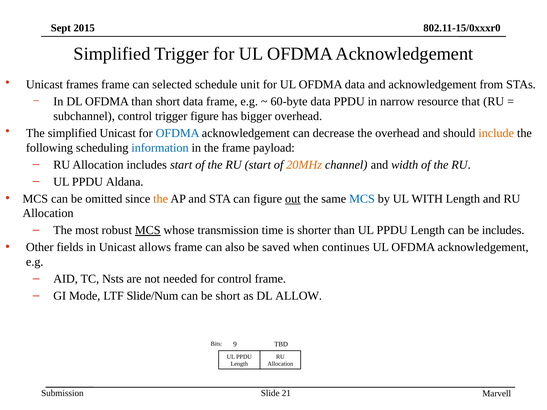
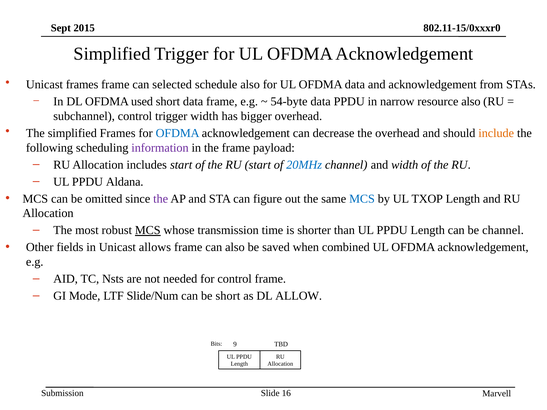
schedule unit: unit -> also
OFDMA than: than -> used
60-byte: 60-byte -> 54-byte
resource that: that -> also
trigger figure: figure -> width
simplified Unicast: Unicast -> Frames
information colour: blue -> purple
20MHz colour: orange -> blue
the at (161, 199) colour: orange -> purple
out underline: present -> none
WITH: WITH -> TXOP
be includes: includes -> channel
continues: continues -> combined
21: 21 -> 16
